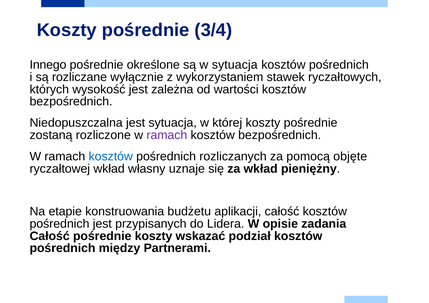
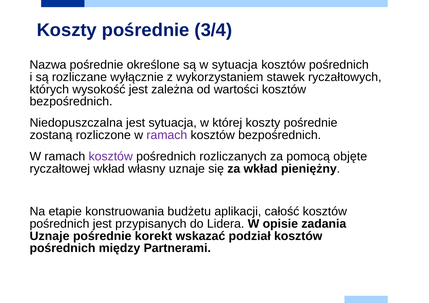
Innego: Innego -> Nazwa
kosztów at (111, 157) colour: blue -> purple
Całość at (50, 236): Całość -> Uznaje
pośrednie koszty: koszty -> korekt
